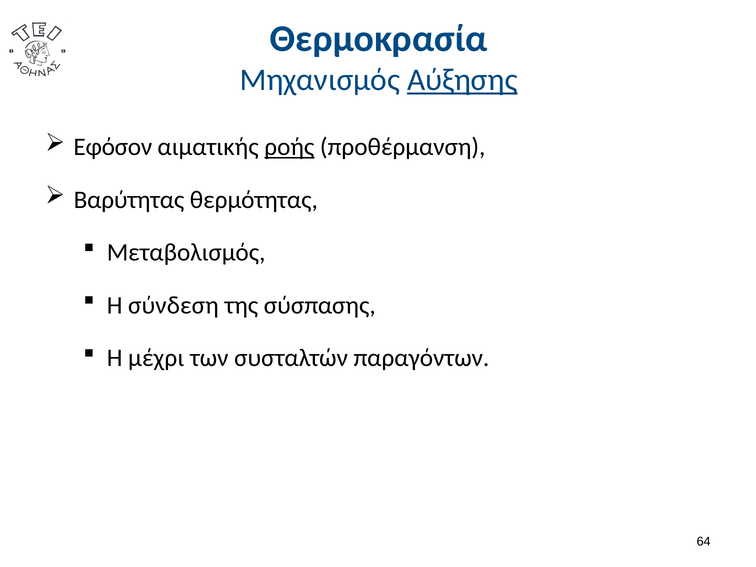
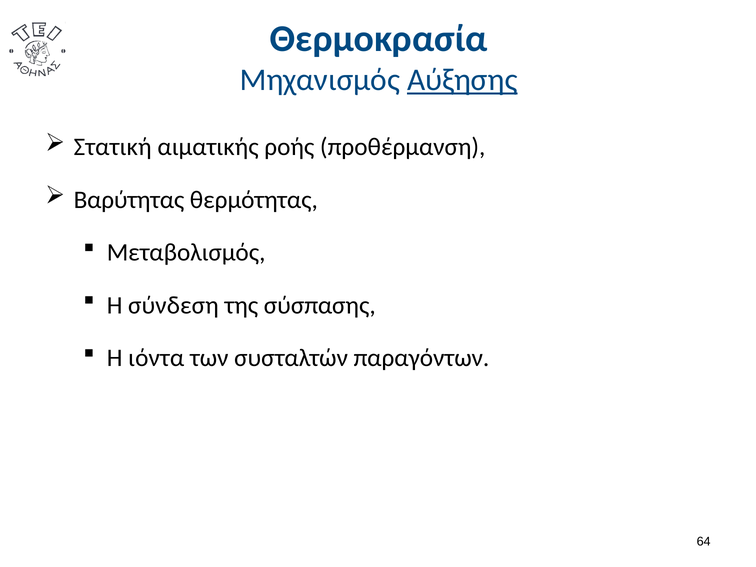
Εφόσον: Εφόσον -> Στατική
ροής underline: present -> none
μέχρι: μέχρι -> ιόντα
